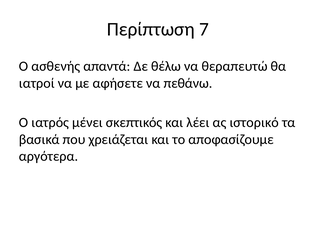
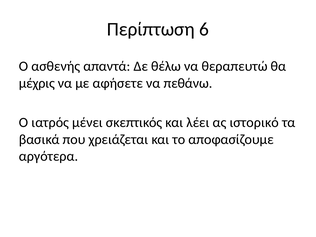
7: 7 -> 6
ιατροί: ιατροί -> μέχρις
